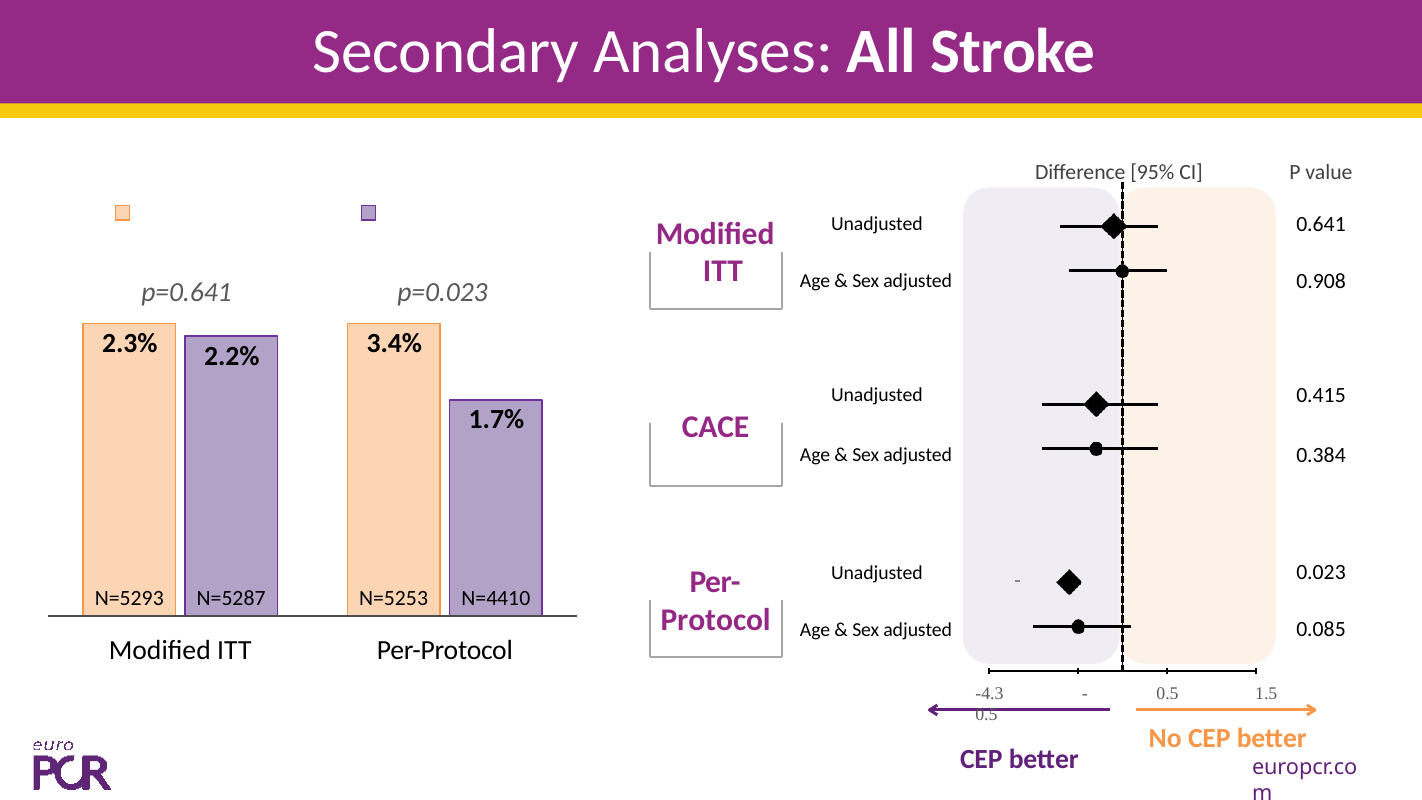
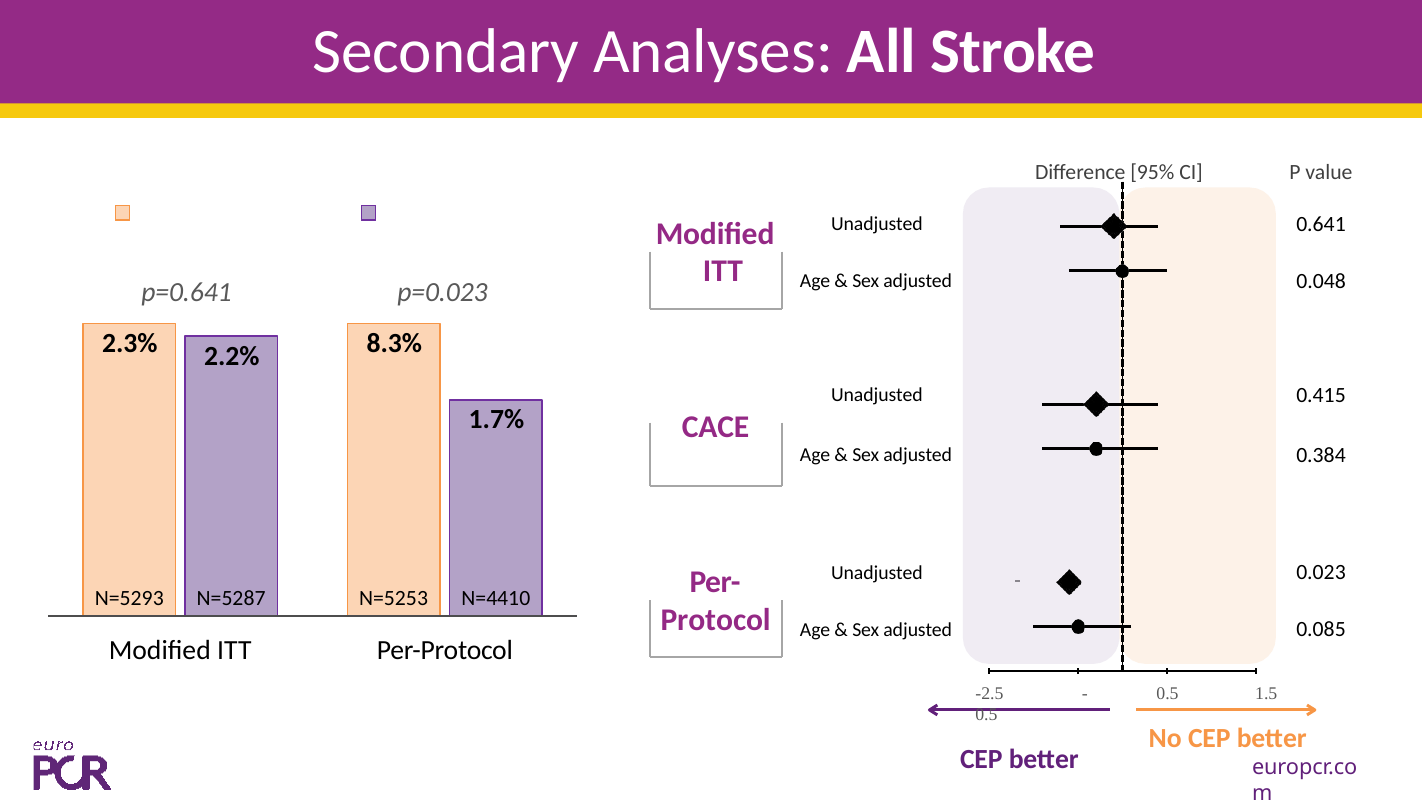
0.908: 0.908 -> 0.048
3.4%: 3.4% -> 8.3%
-4.3: -4.3 -> -2.5
